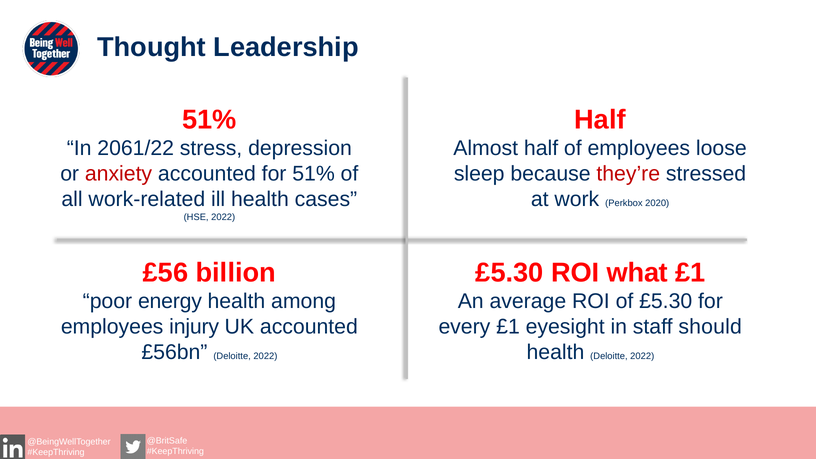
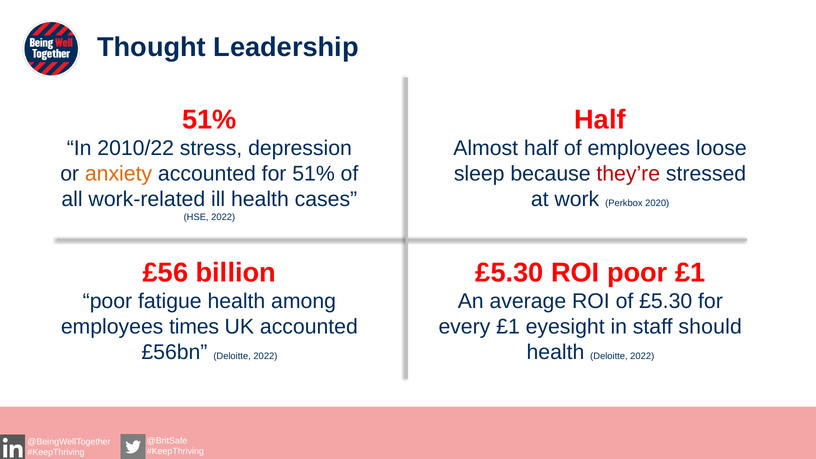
2061/22: 2061/22 -> 2010/22
anxiety colour: red -> orange
ROI what: what -> poor
energy: energy -> fatigue
injury: injury -> times
